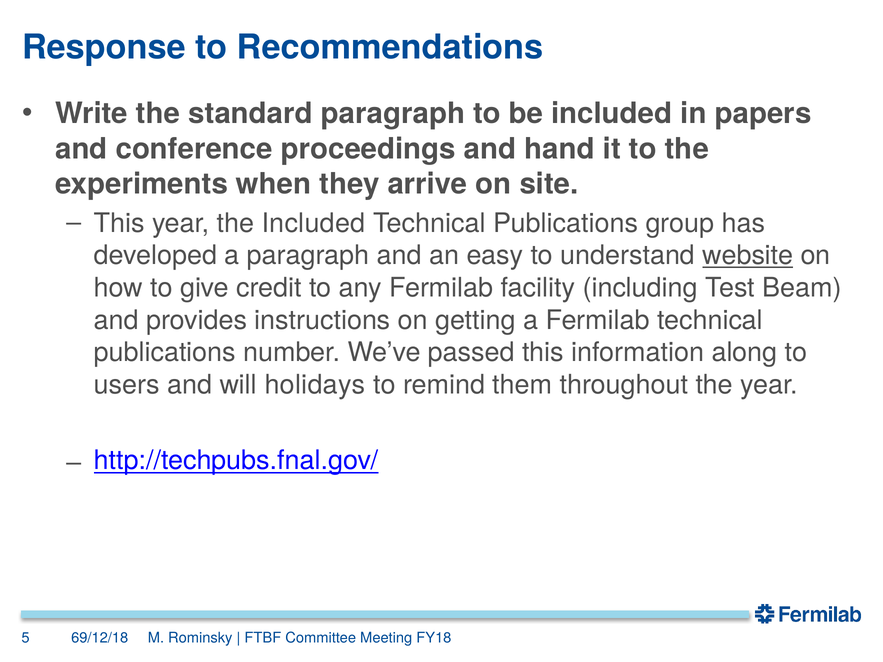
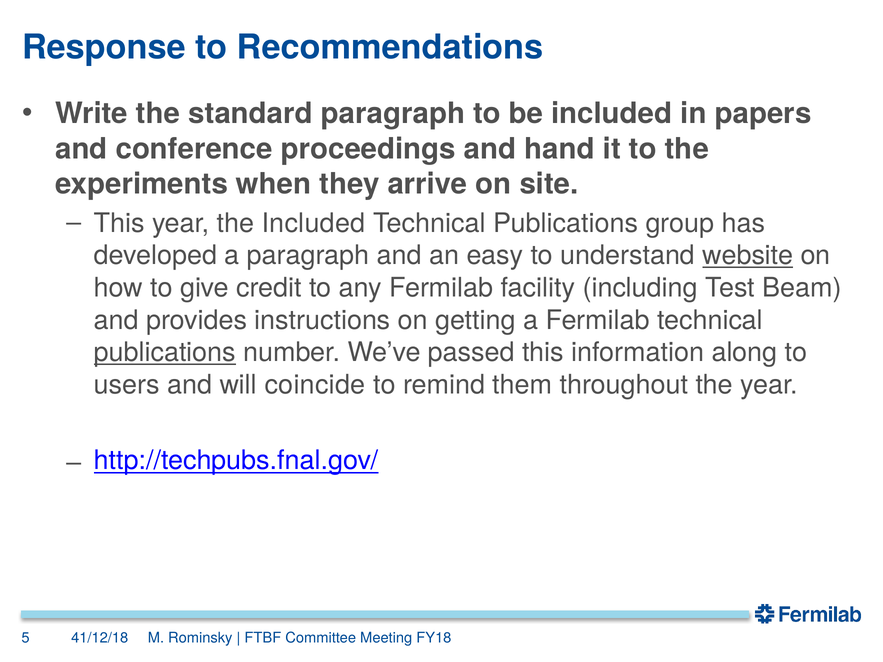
publications at (165, 353) underline: none -> present
holidays: holidays -> coincide
69/12/18: 69/12/18 -> 41/12/18
